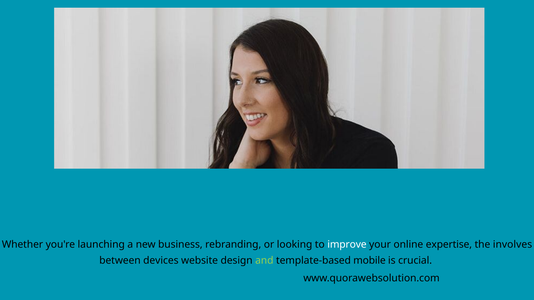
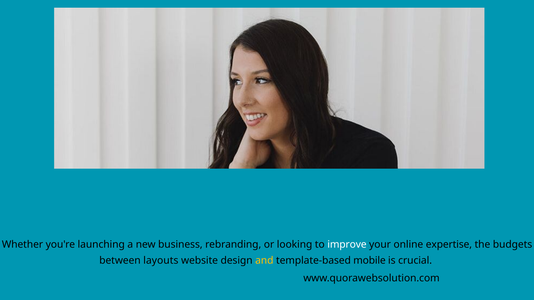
involves: involves -> budgets
devices: devices -> layouts
and colour: light green -> yellow
